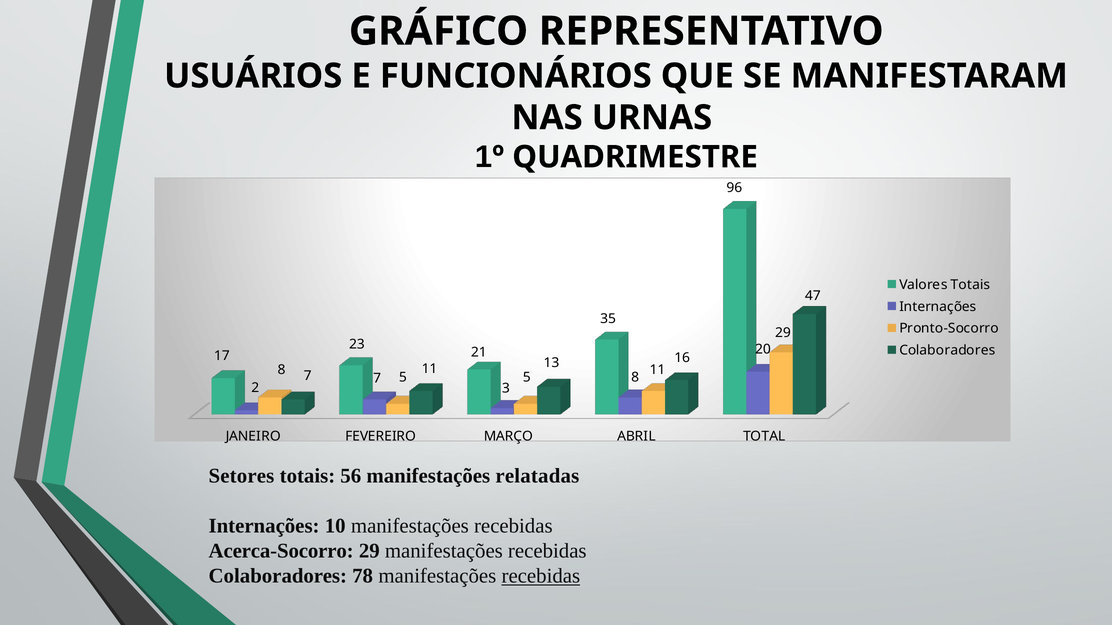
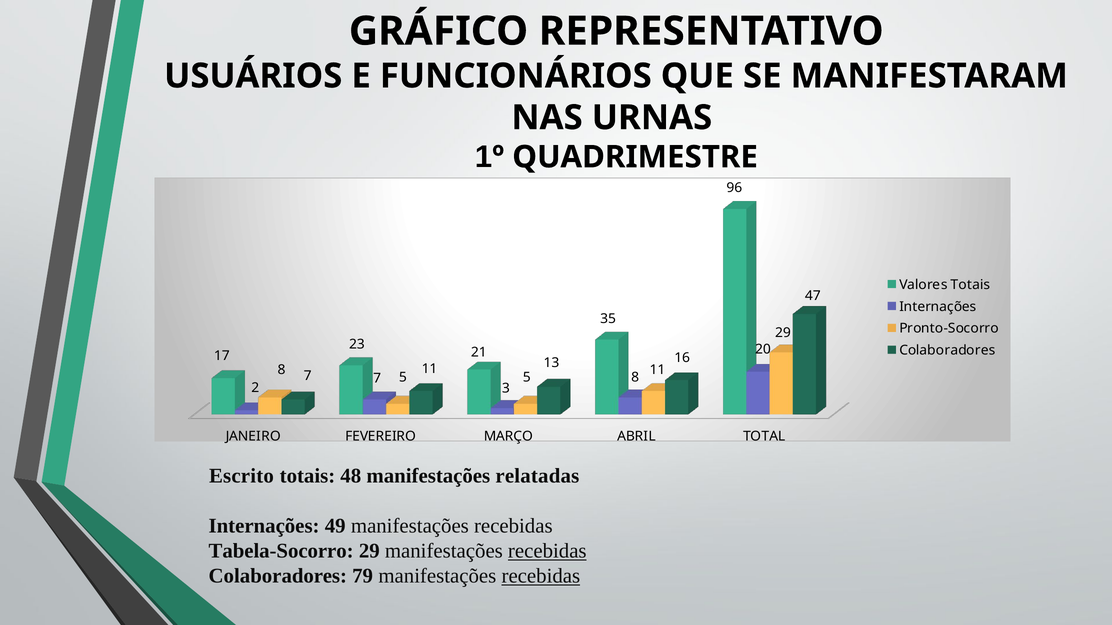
Setores: Setores -> Escrito
56: 56 -> 48
10: 10 -> 49
Acerca-Socorro: Acerca-Socorro -> Tabela-Socorro
recebidas at (547, 552) underline: none -> present
78: 78 -> 79
